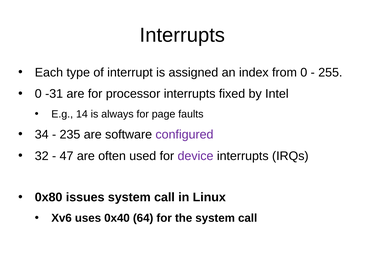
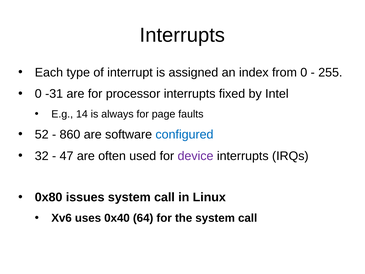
34: 34 -> 52
235: 235 -> 860
configured colour: purple -> blue
